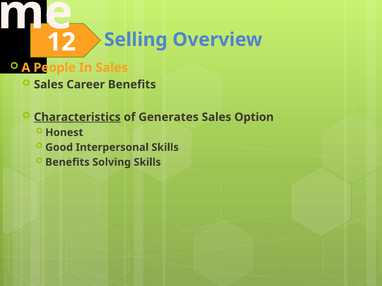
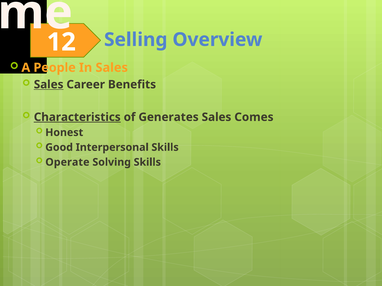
Sales at (49, 85) underline: none -> present
Option: Option -> Comes
Benefits at (67, 162): Benefits -> Operate
